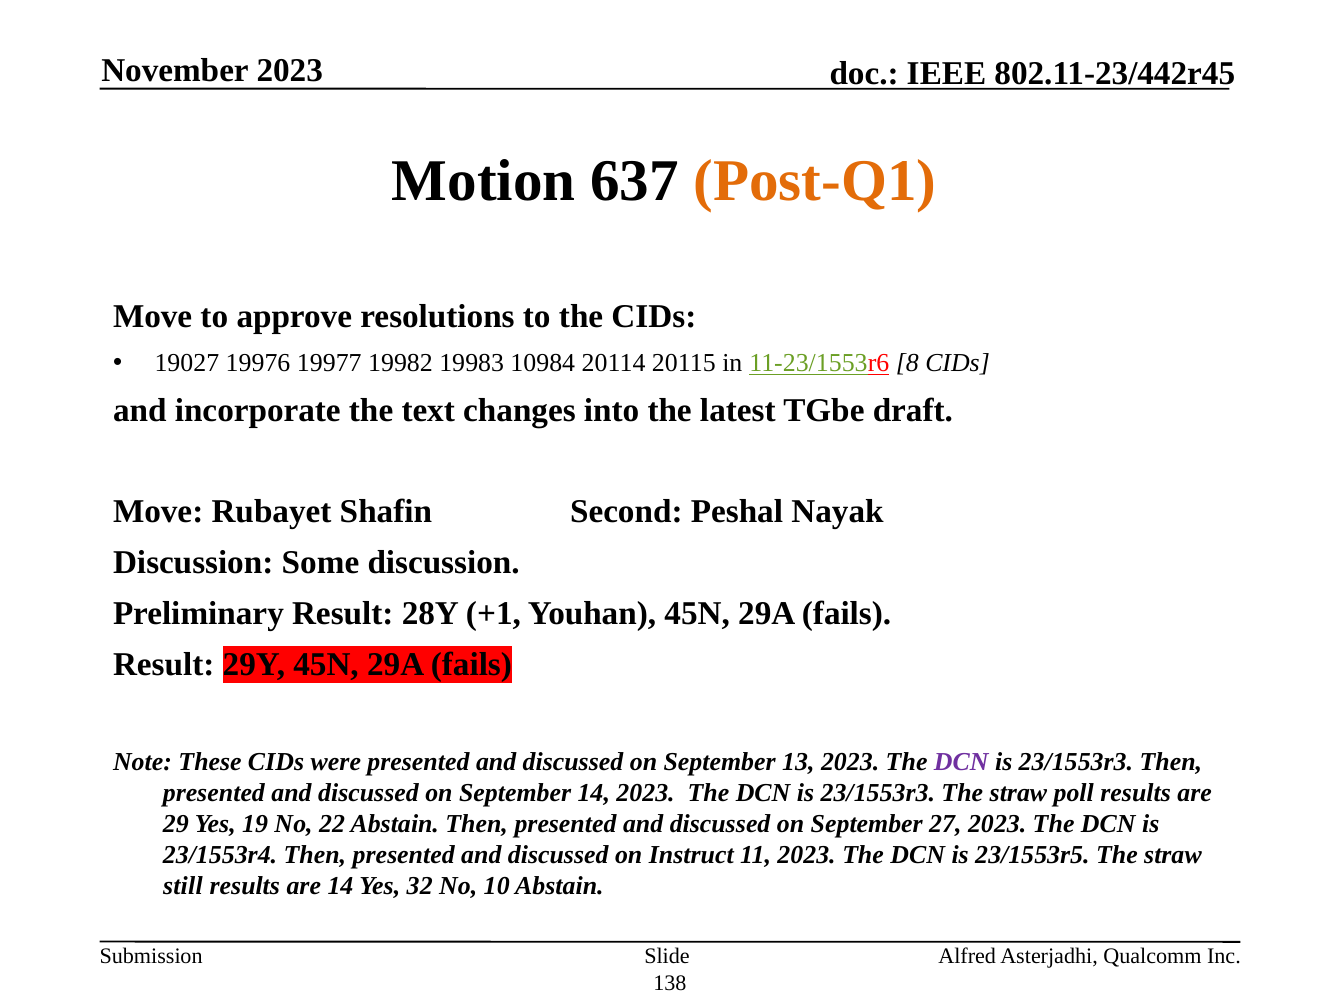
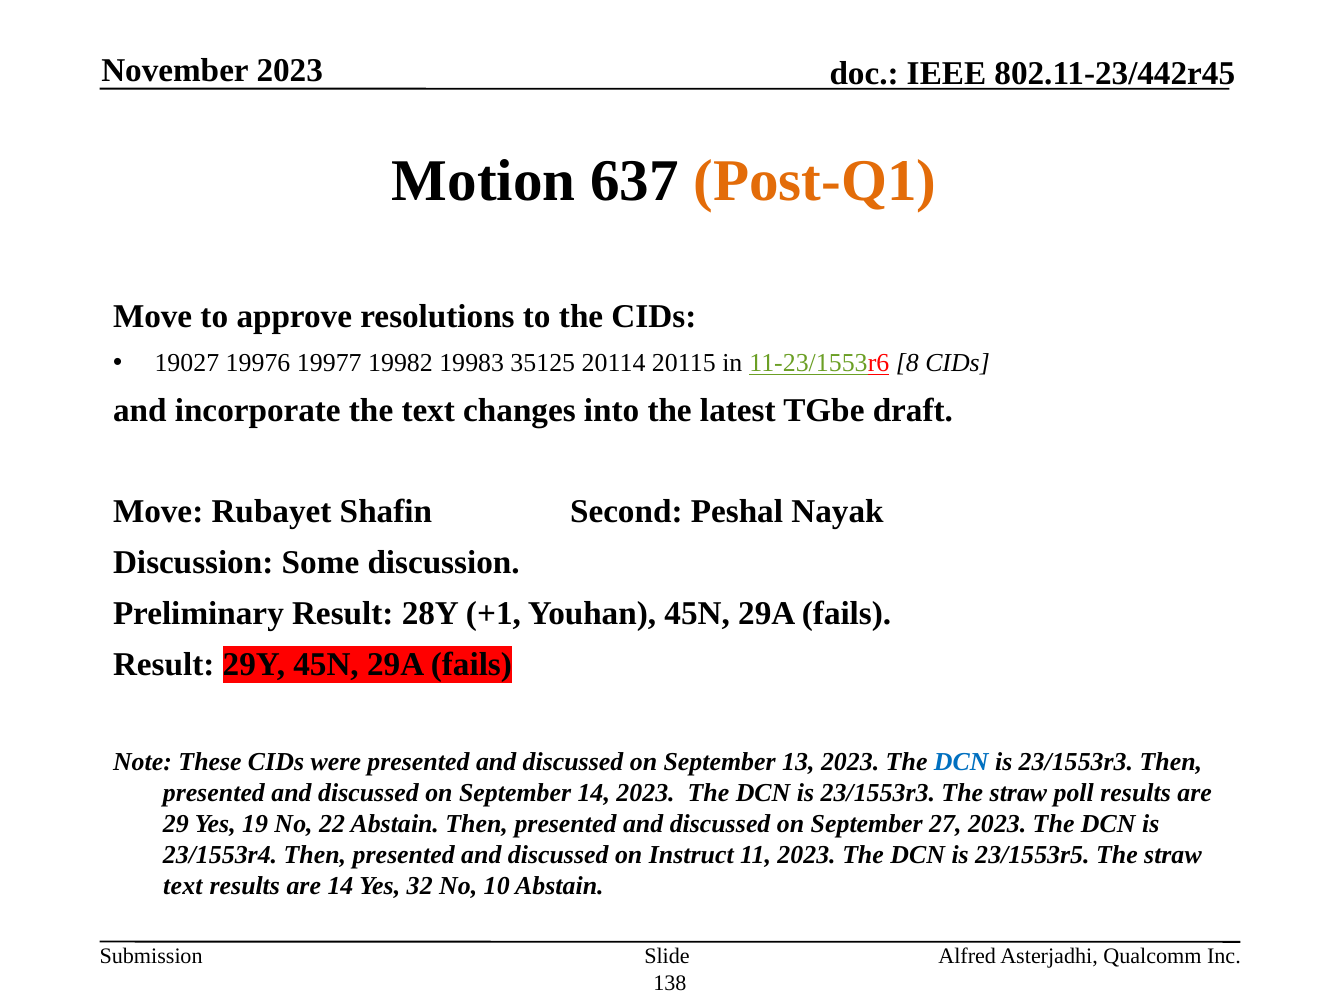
10984: 10984 -> 35125
DCN at (961, 762) colour: purple -> blue
still at (183, 886): still -> text
